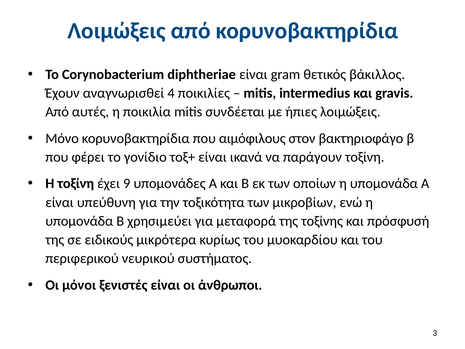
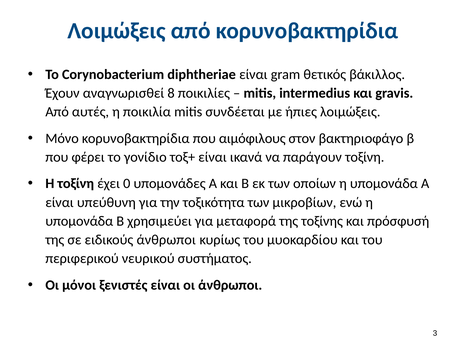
4: 4 -> 8
9: 9 -> 0
ειδικούς μικρότερα: μικρότερα -> άνθρωποι
